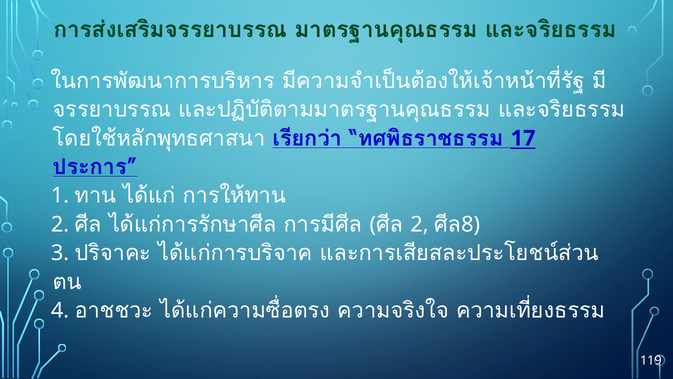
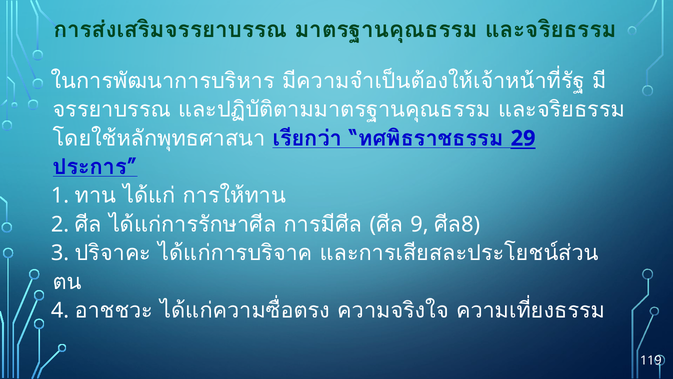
17: 17 -> 29
2 at (419, 224): 2 -> 9
